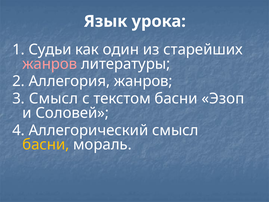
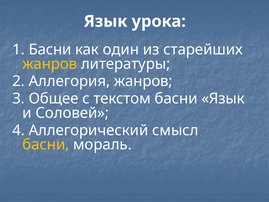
1 Судьи: Судьи -> Басни
жанров at (50, 64) colour: pink -> yellow
3 Смысл: Смысл -> Общее
басни Эзоп: Эзоп -> Язык
